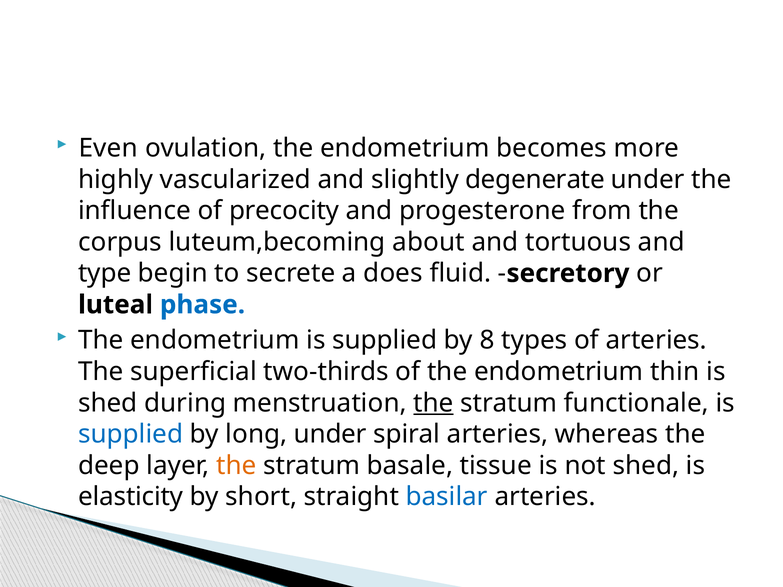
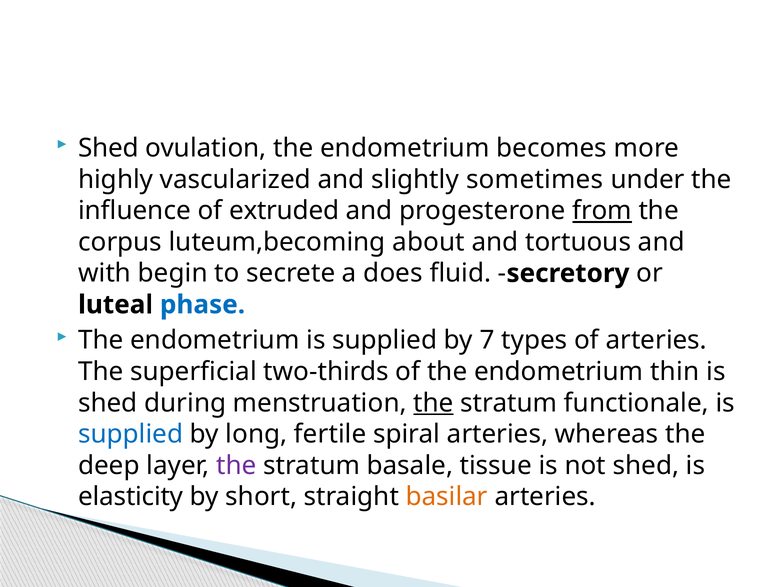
Even at (108, 148): Even -> Shed
degenerate: degenerate -> sometimes
precocity: precocity -> extruded
from underline: none -> present
type: type -> with
8: 8 -> 7
long under: under -> fertile
the at (236, 466) colour: orange -> purple
basilar colour: blue -> orange
